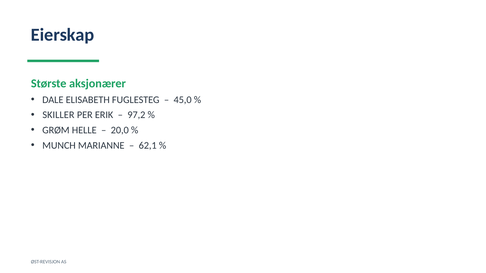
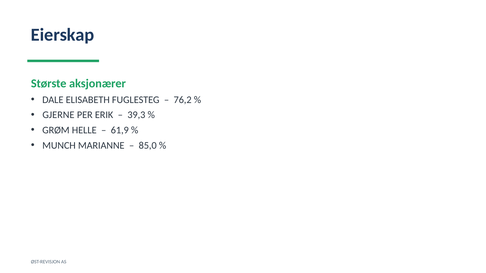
45,0: 45,0 -> 76,2
SKILLER: SKILLER -> GJERNE
97,2: 97,2 -> 39,3
20,0: 20,0 -> 61,9
62,1: 62,1 -> 85,0
